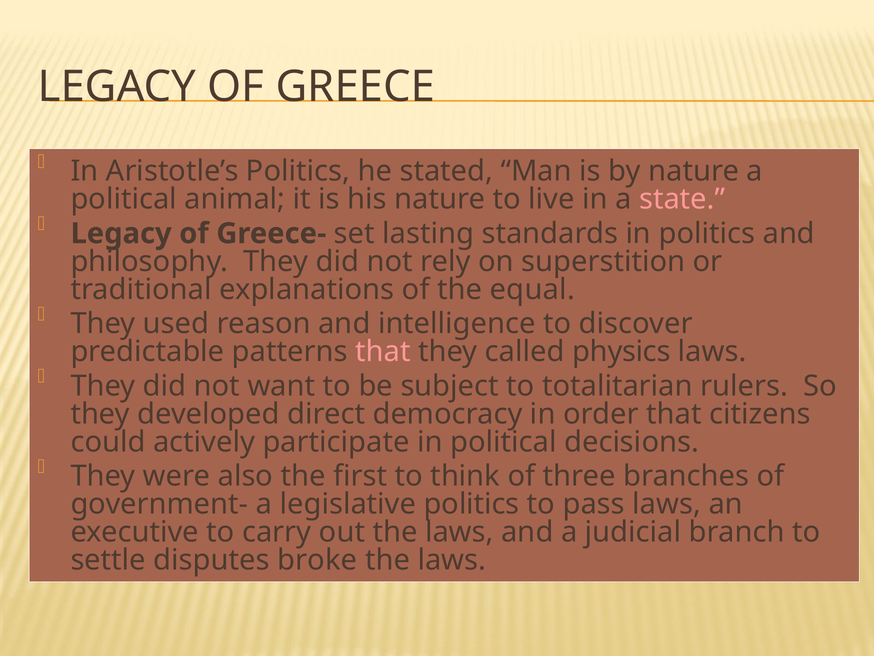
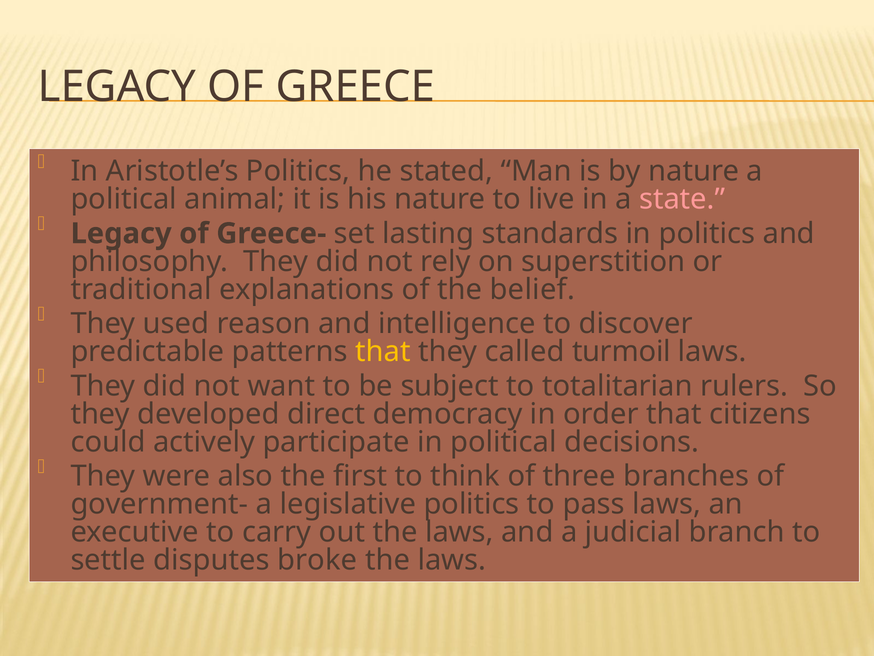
equal: equal -> belief
that at (383, 351) colour: pink -> yellow
physics: physics -> turmoil
